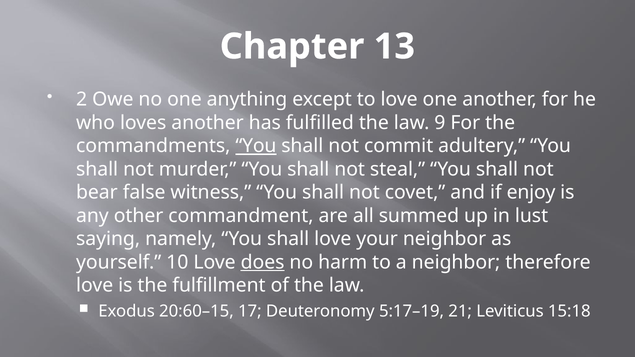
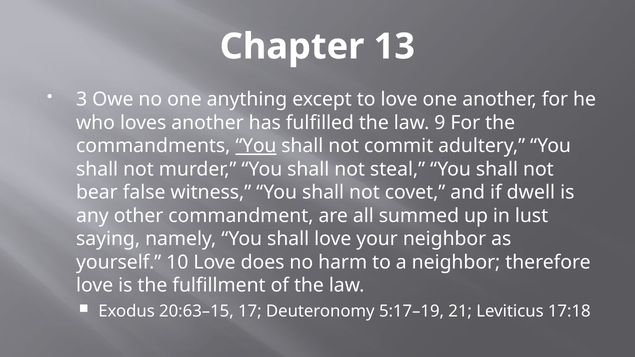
2: 2 -> 3
enjoy: enjoy -> dwell
does underline: present -> none
20:60–15: 20:60–15 -> 20:63–15
15:18: 15:18 -> 17:18
